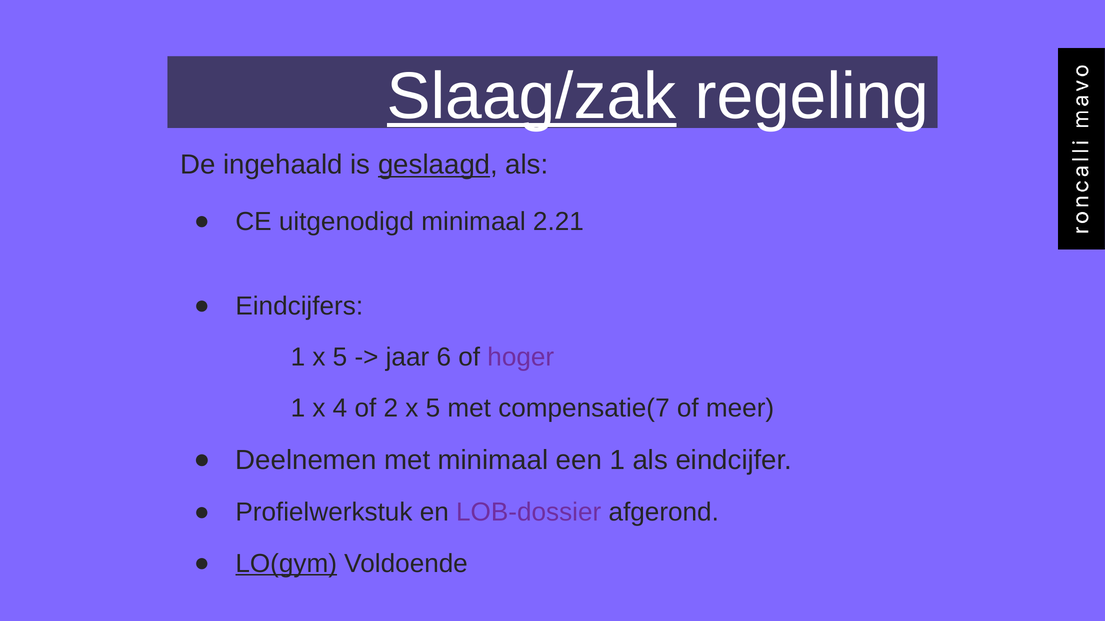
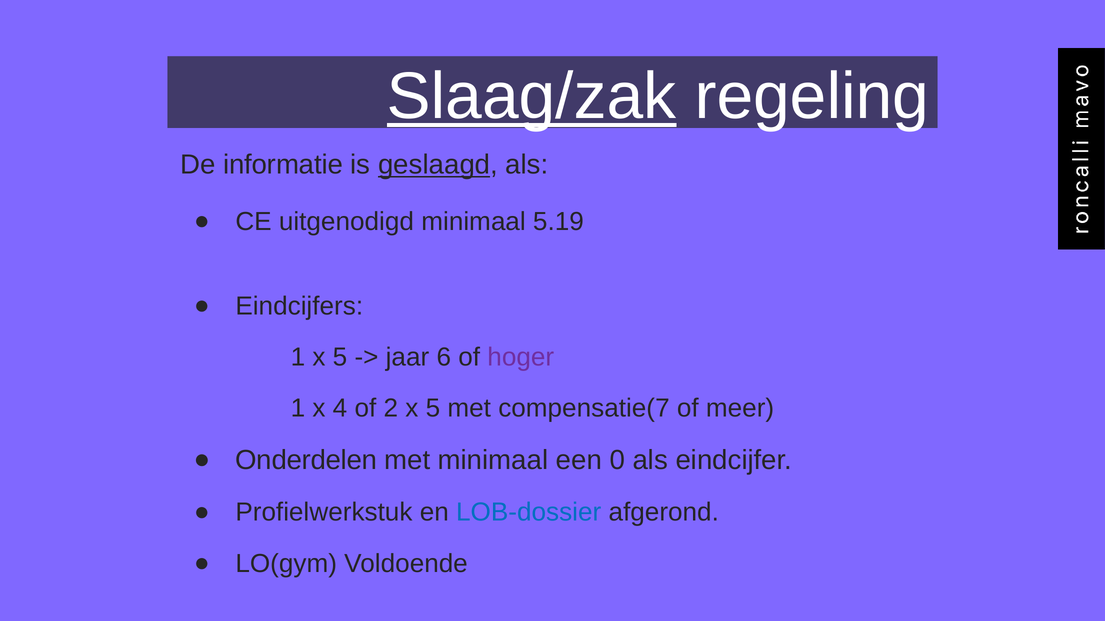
ingehaald: ingehaald -> informatie
2.21: 2.21 -> 5.19
Deelnemen: Deelnemen -> Onderdelen
een 1: 1 -> 0
LOB-dossier colour: purple -> blue
LO(gym underline: present -> none
